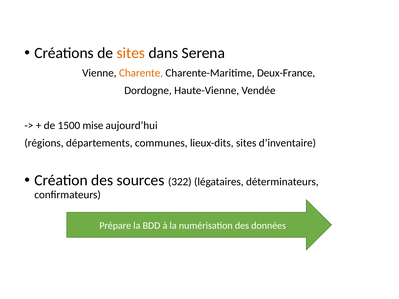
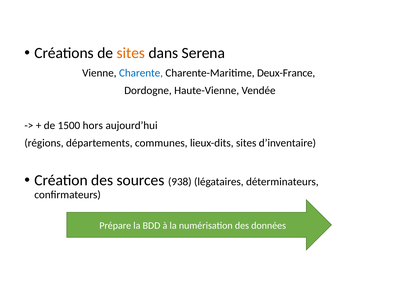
Charente colour: orange -> blue
mise: mise -> hors
322: 322 -> 938
